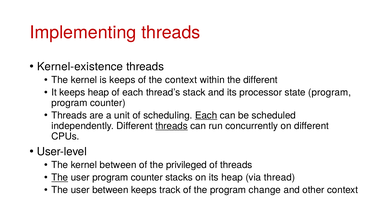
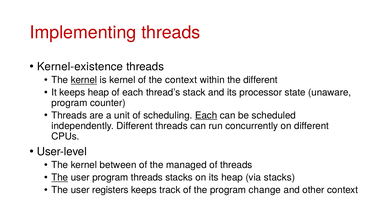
kernel at (84, 80) underline: none -> present
is keeps: keeps -> kernel
state program: program -> unaware
threads at (172, 126) underline: present -> none
privileged: privileged -> managed
user program counter: counter -> threads
via thread: thread -> stacks
user between: between -> registers
